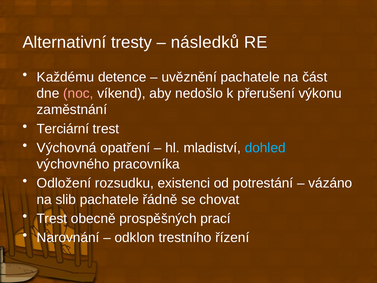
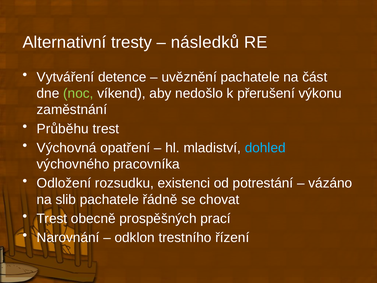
Každému: Každému -> Vytváření
noc colour: pink -> light green
Terciární: Terciární -> Průběhu
